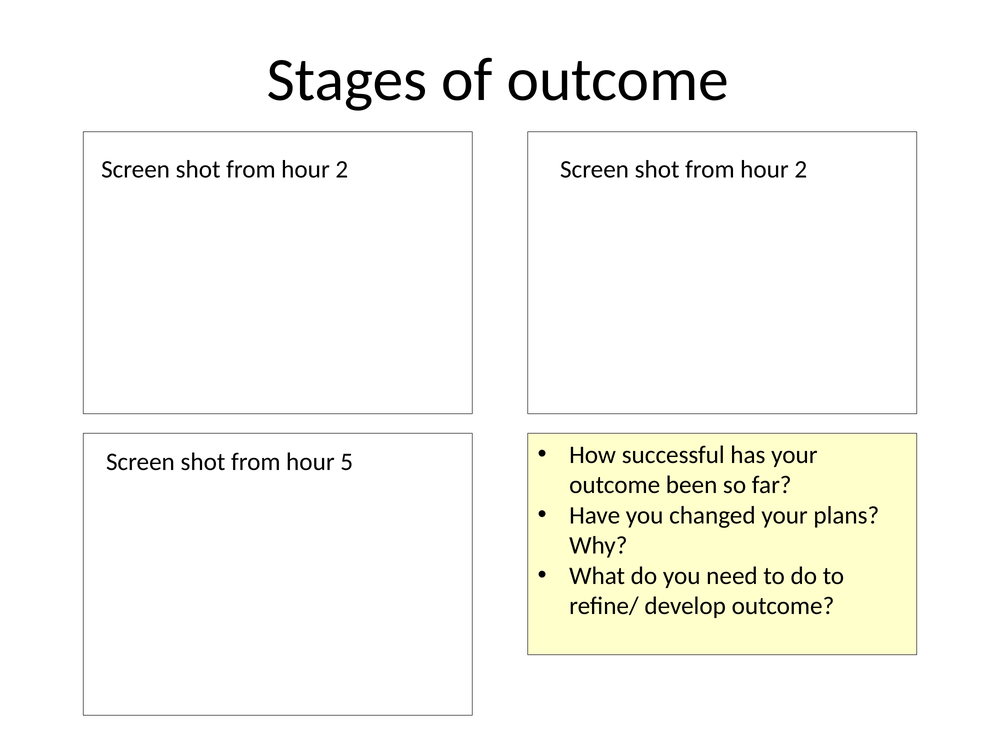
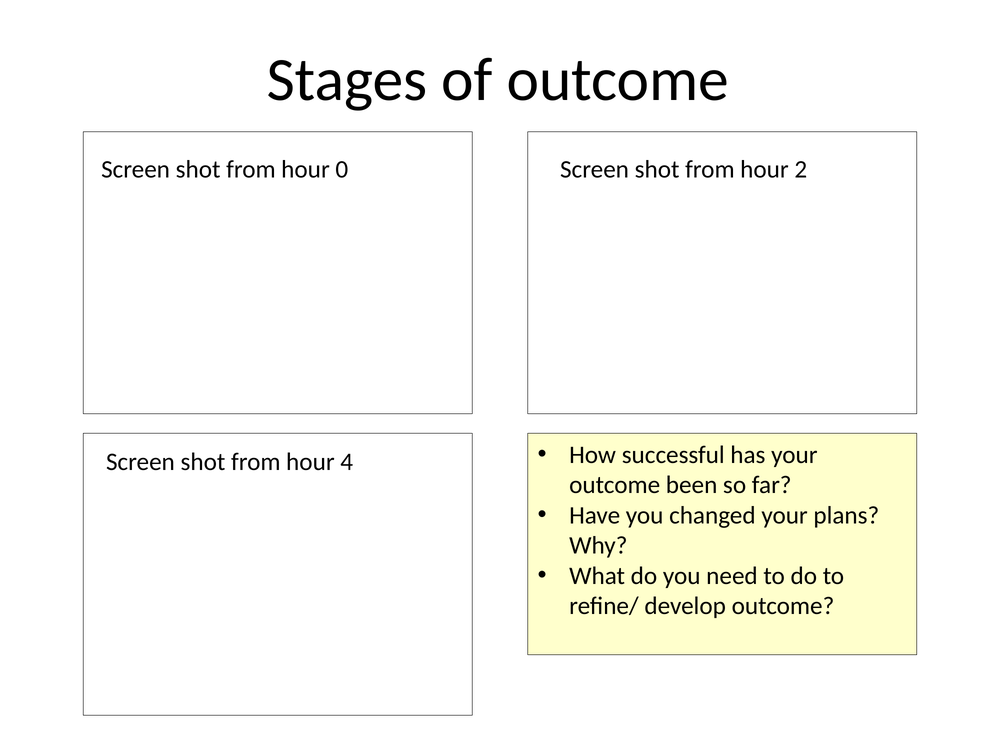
2 at (342, 170): 2 -> 0
5: 5 -> 4
